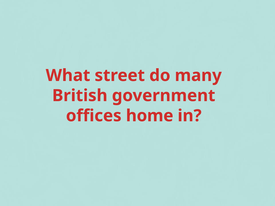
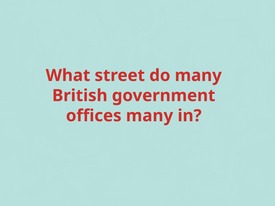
offices home: home -> many
